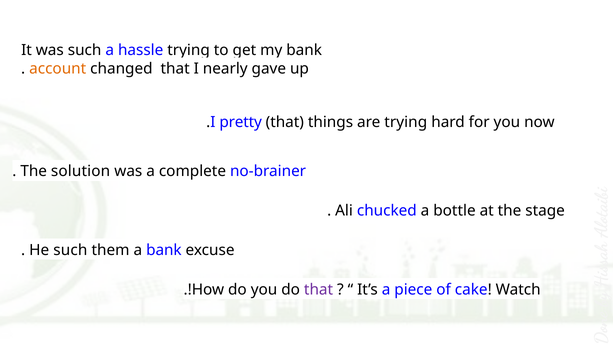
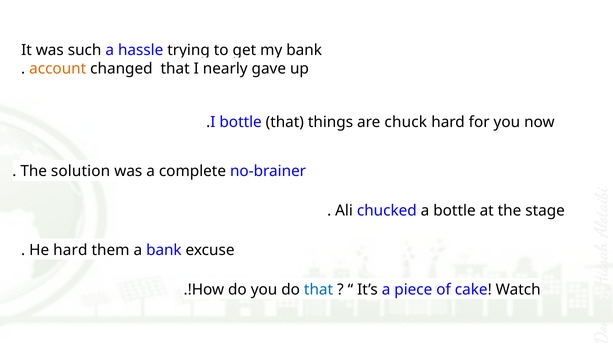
I pretty: pretty -> bottle
are trying: trying -> chuck
He such: such -> hard
that at (319, 289) colour: purple -> blue
